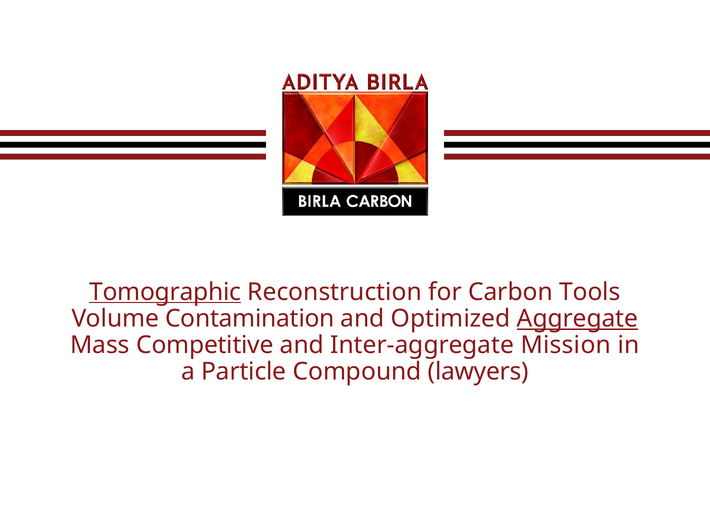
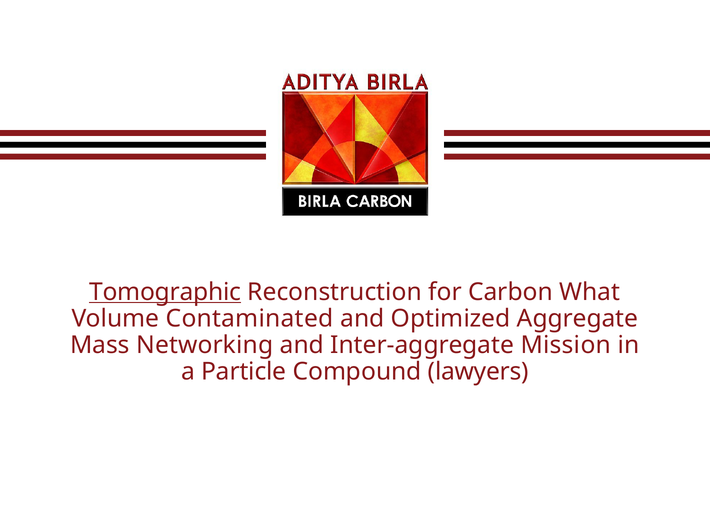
Tools: Tools -> What
Contamination: Contamination -> Contaminated
Aggregate underline: present -> none
Competitive: Competitive -> Networking
